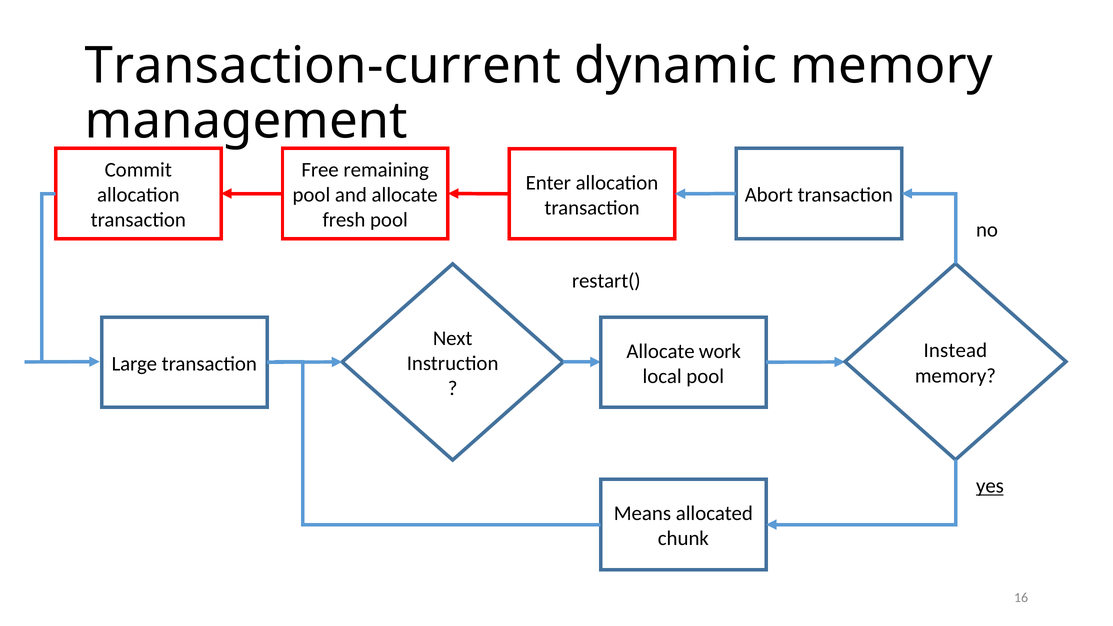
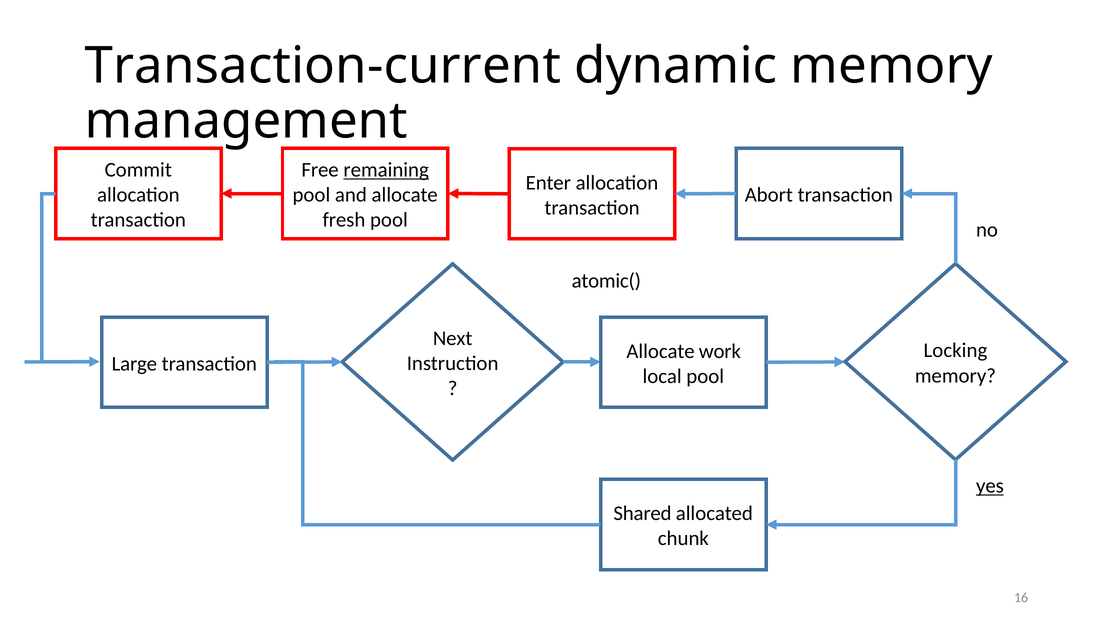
remaining underline: none -> present
restart(: restart( -> atomic(
Instead: Instead -> Locking
Means: Means -> Shared
